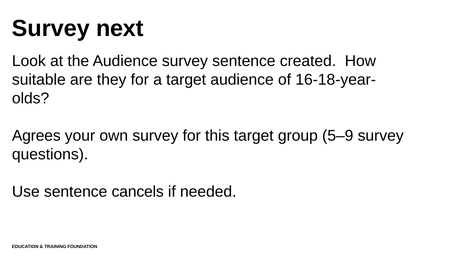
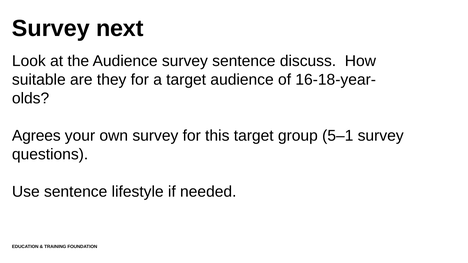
created: created -> discuss
5–9: 5–9 -> 5–1
cancels: cancels -> lifestyle
